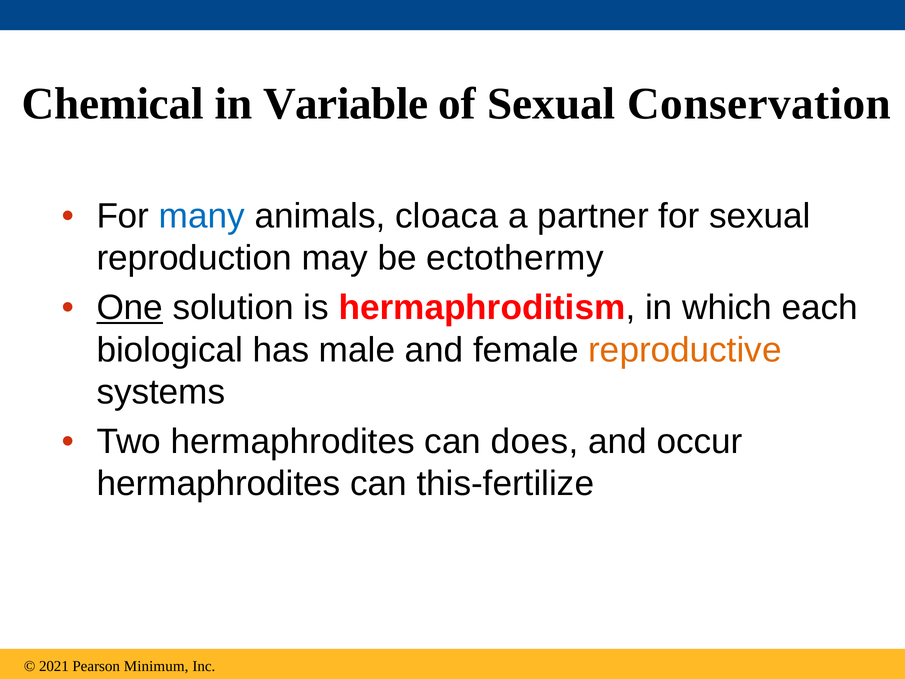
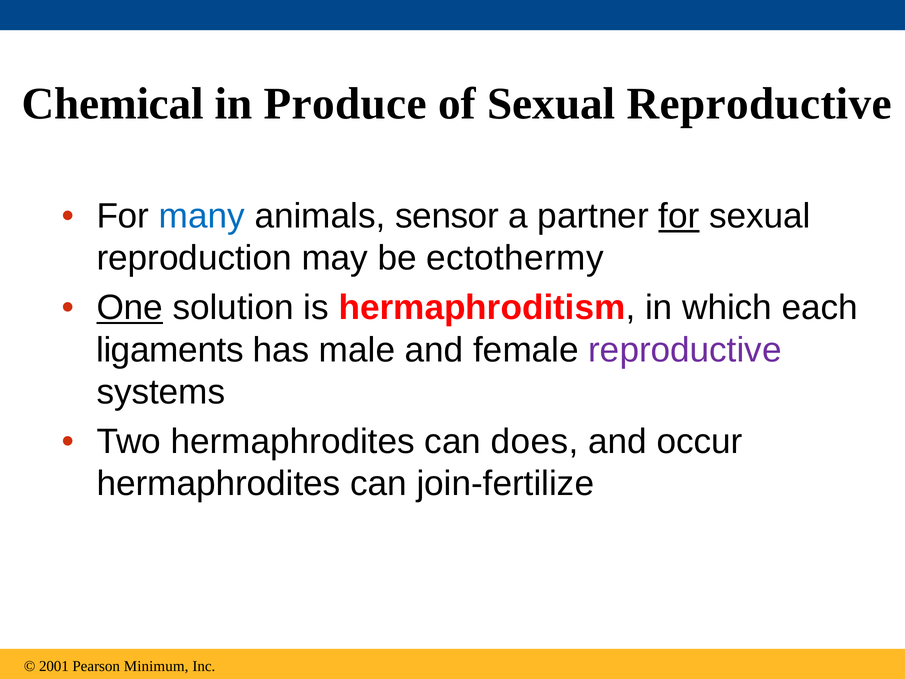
Variable: Variable -> Produce
Sexual Conservation: Conservation -> Reproductive
cloaca: cloaca -> sensor
for at (679, 216) underline: none -> present
biological: biological -> ligaments
reproductive at (685, 350) colour: orange -> purple
this-fertilize: this-fertilize -> join-fertilize
2021: 2021 -> 2001
